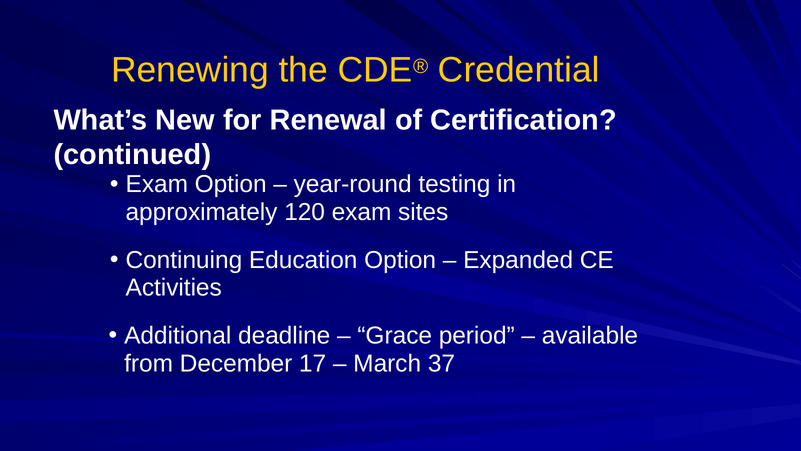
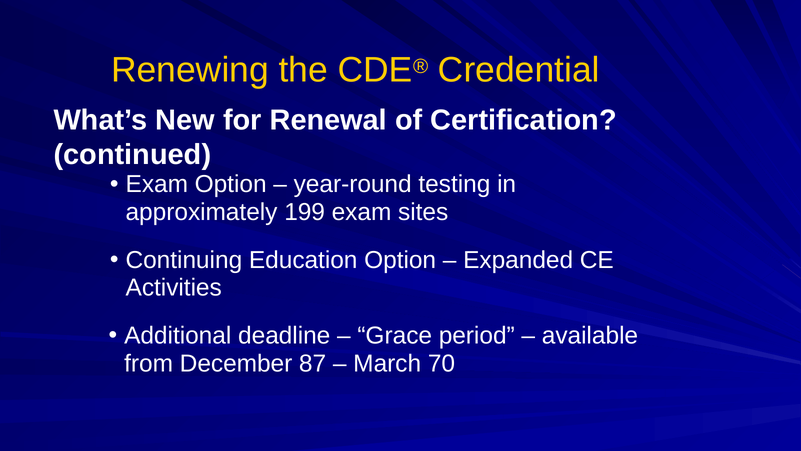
120: 120 -> 199
17: 17 -> 87
37: 37 -> 70
